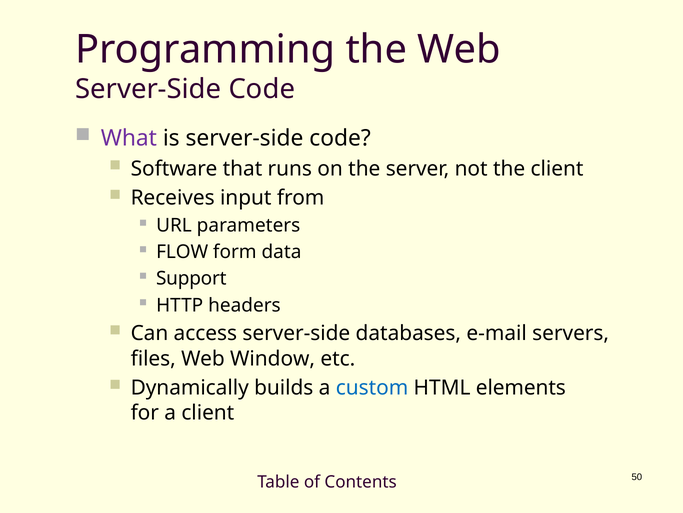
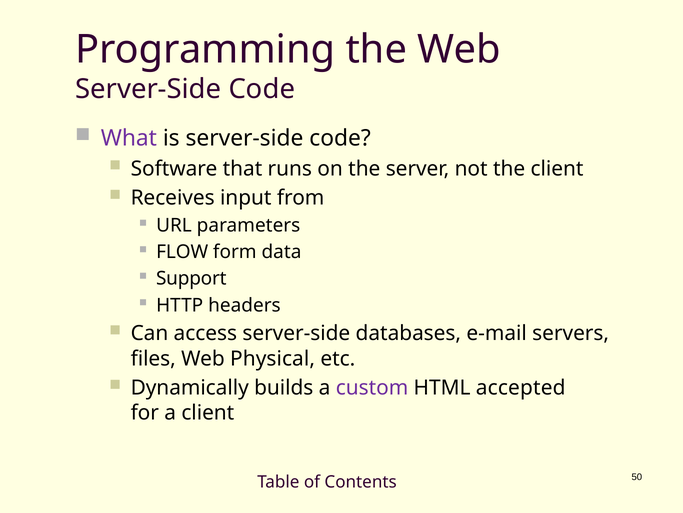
Window: Window -> Physical
custom colour: blue -> purple
elements: elements -> accepted
